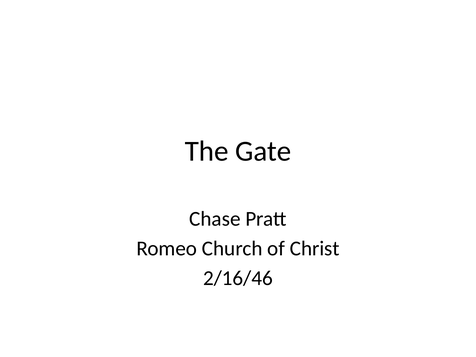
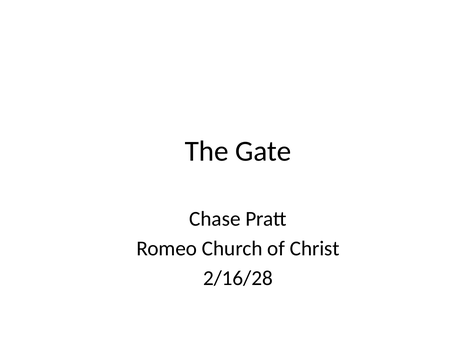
2/16/46: 2/16/46 -> 2/16/28
